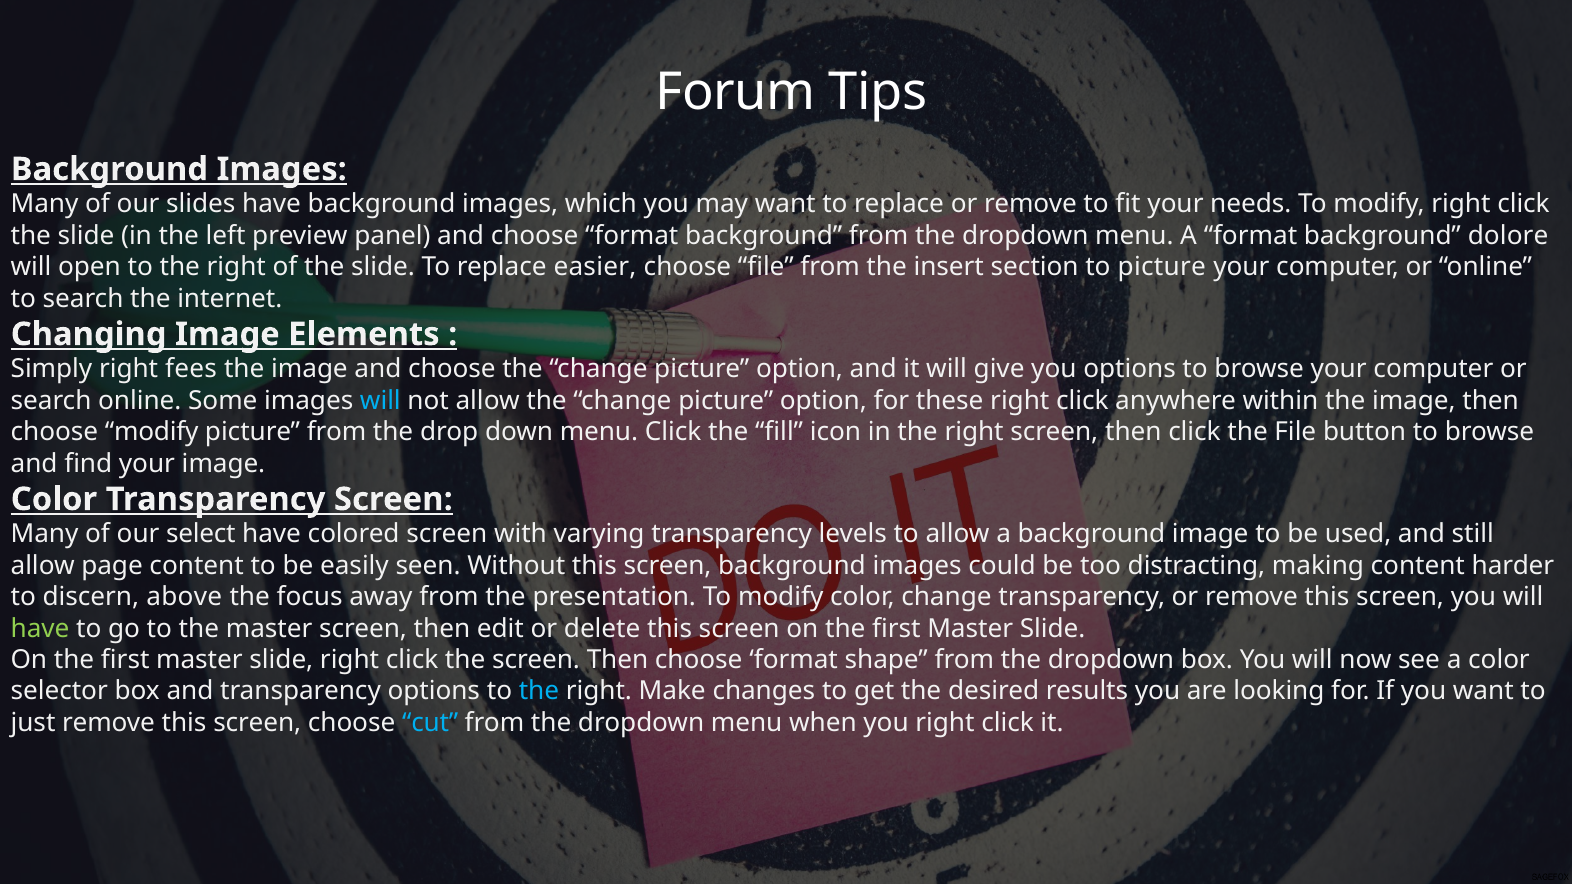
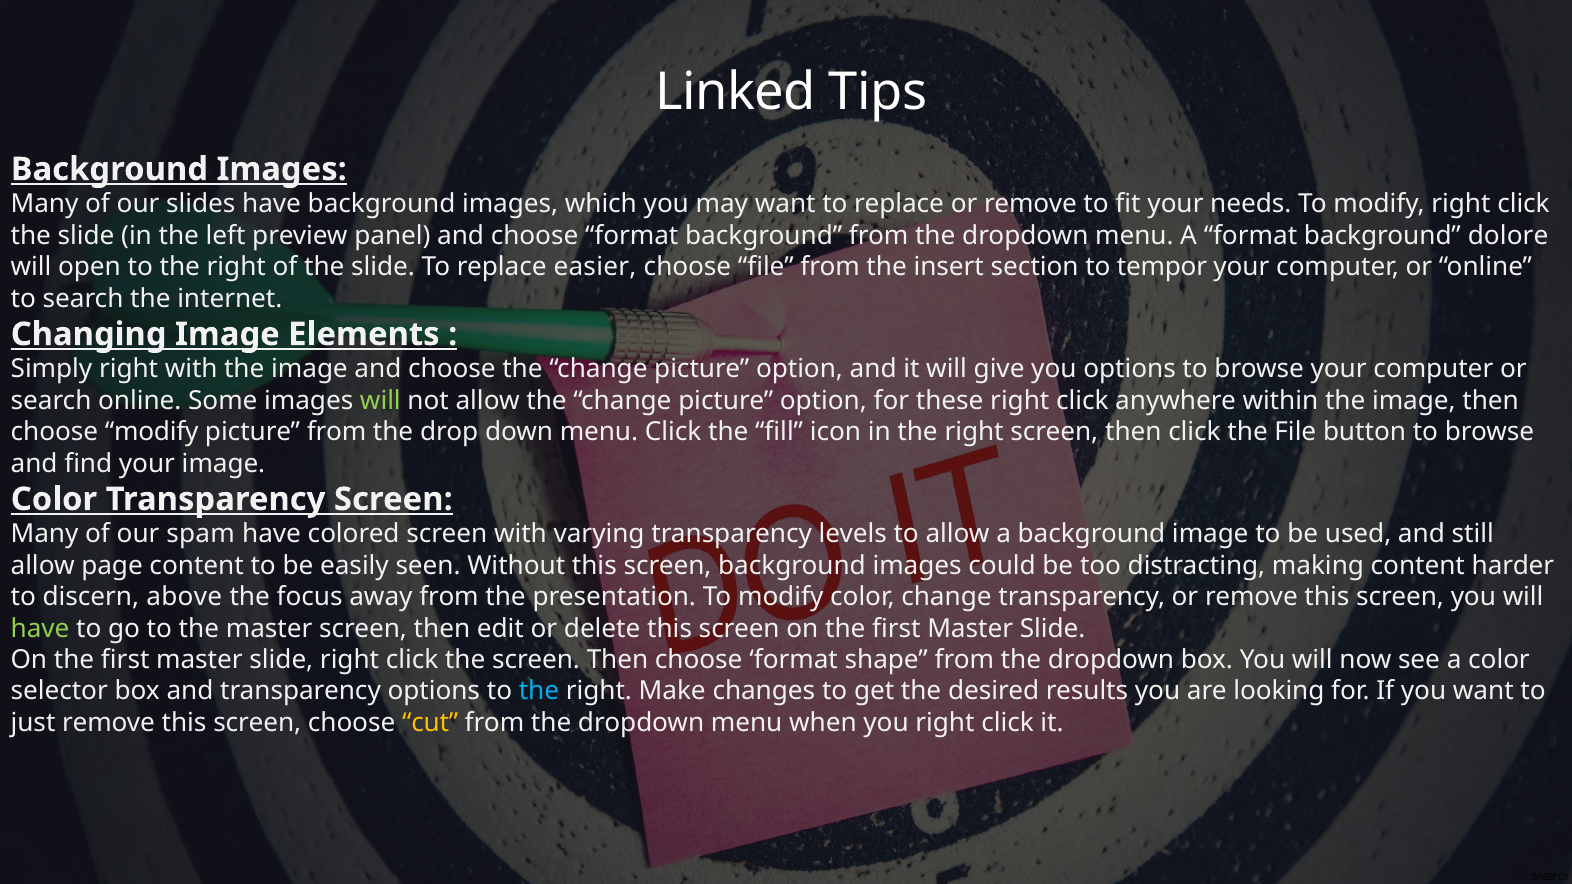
Forum: Forum -> Linked
to picture: picture -> tempor
right fees: fees -> with
will at (380, 401) colour: light blue -> light green
select: select -> spam
cut colour: light blue -> yellow
